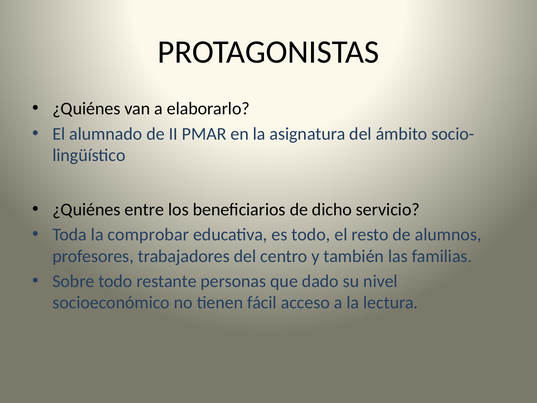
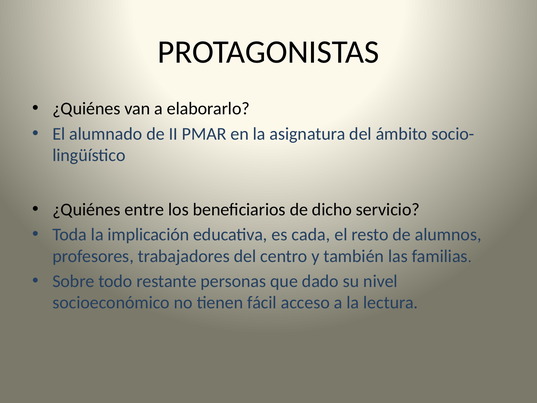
comprobar: comprobar -> implicación
es todo: todo -> cada
